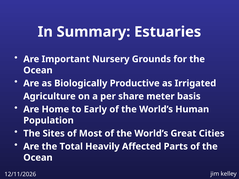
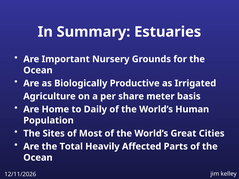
Early: Early -> Daily
